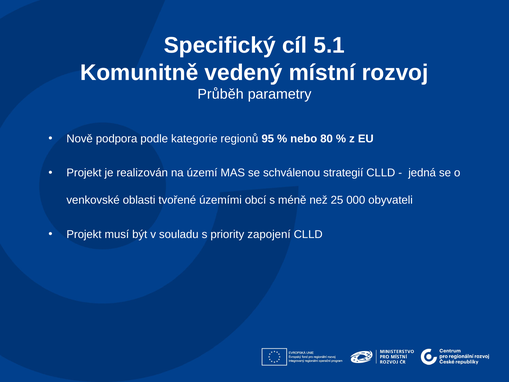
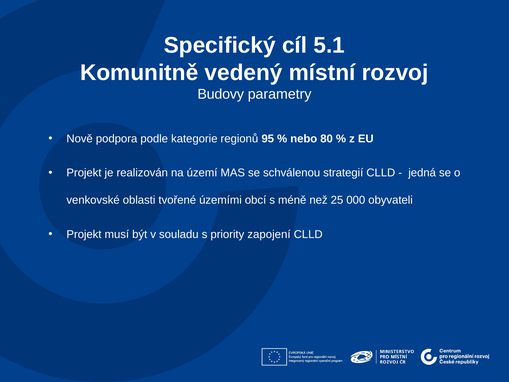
Průběh: Průběh -> Budovy
